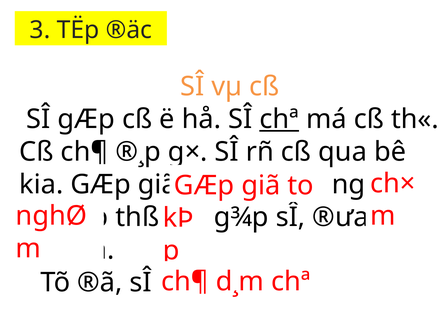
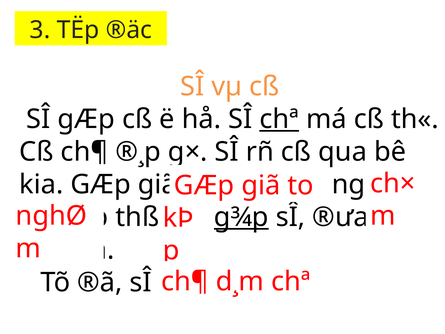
g¾p underline: none -> present
